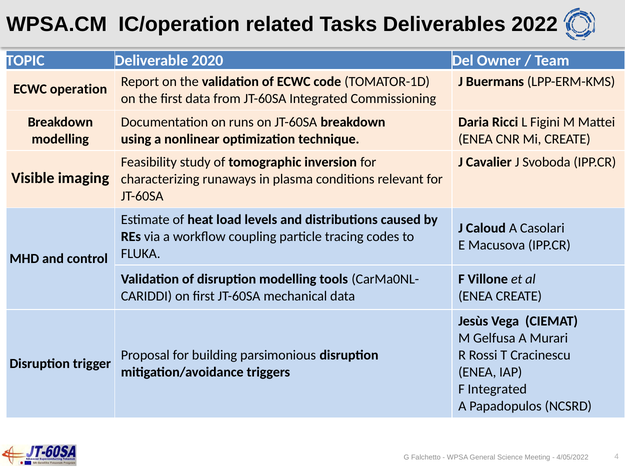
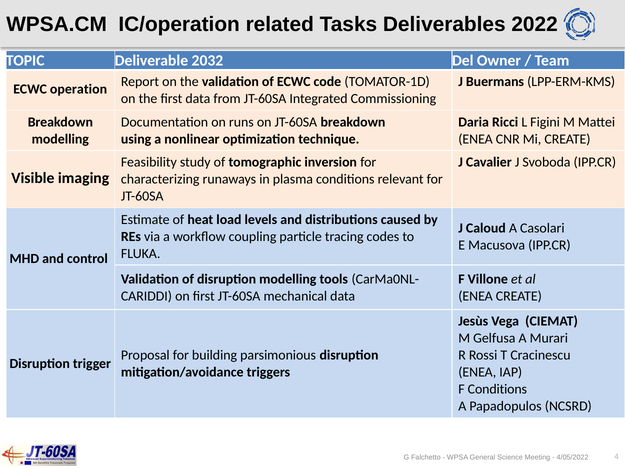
2020: 2020 -> 2032
F Integrated: Integrated -> Conditions
